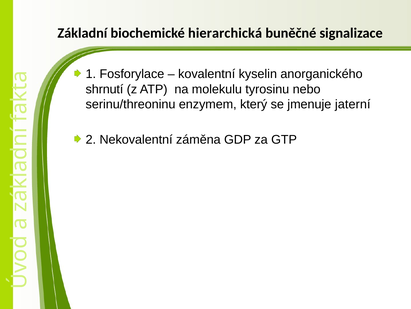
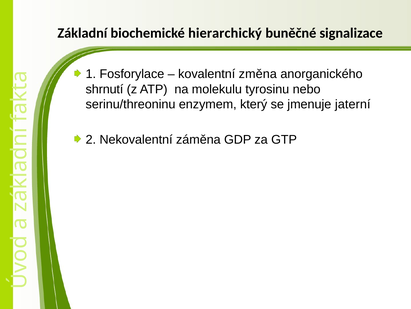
hierarchická: hierarchická -> hierarchický
kyselin: kyselin -> změna
